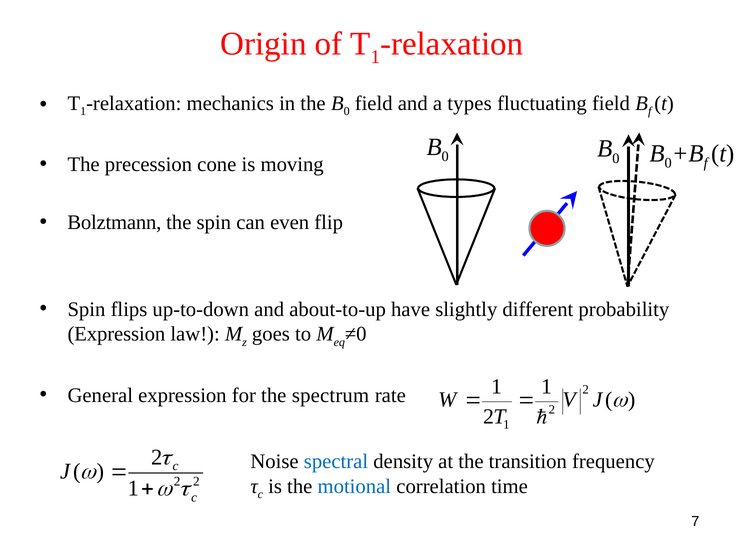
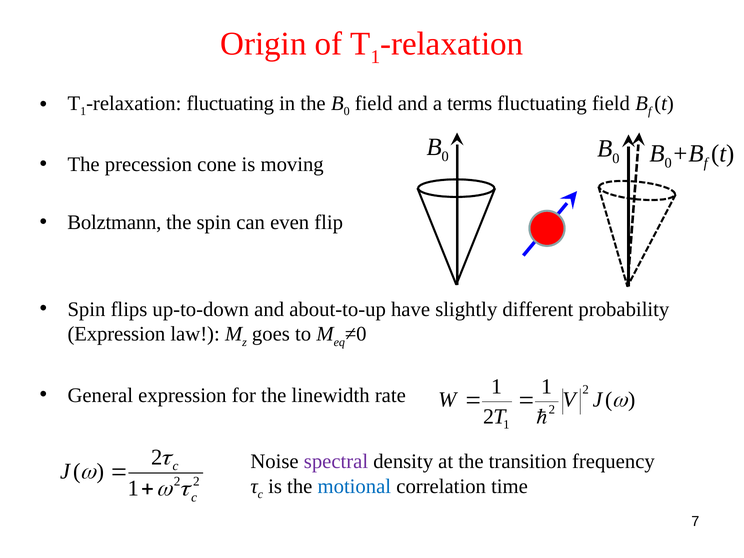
mechanics at (230, 103): mechanics -> fluctuating
types: types -> terms
spectrum: spectrum -> linewidth
spectral colour: blue -> purple
